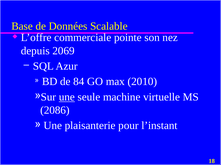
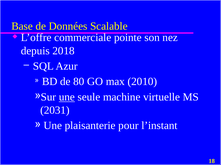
2069: 2069 -> 2018
84: 84 -> 80
2086: 2086 -> 2031
